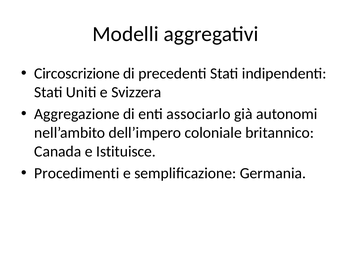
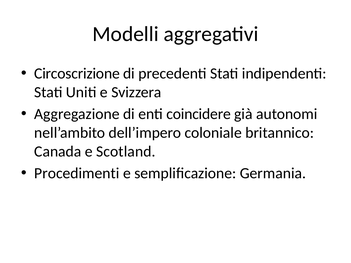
associarlo: associarlo -> coincidere
Istituisce: Istituisce -> Scotland
